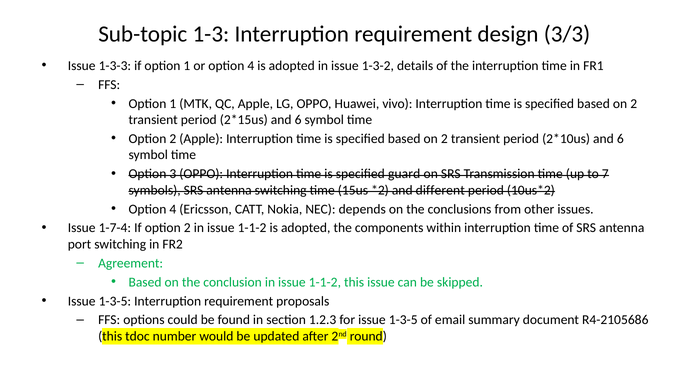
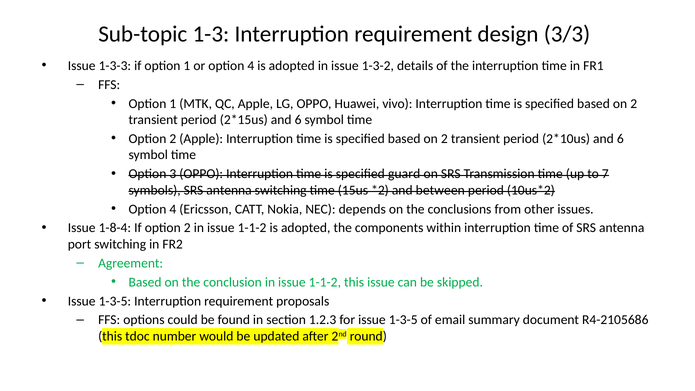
different: different -> between
1-7-4: 1-7-4 -> 1-8-4
